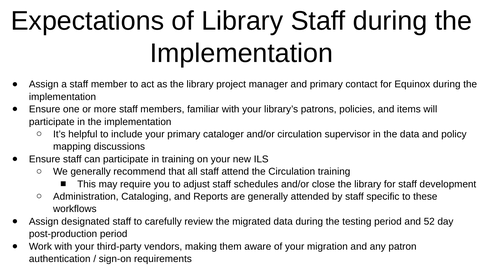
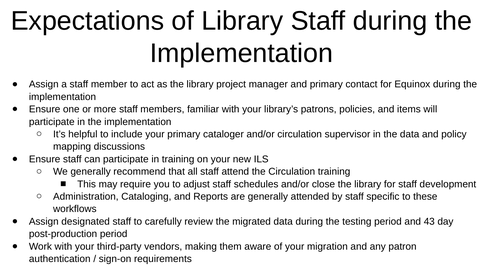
52: 52 -> 43
